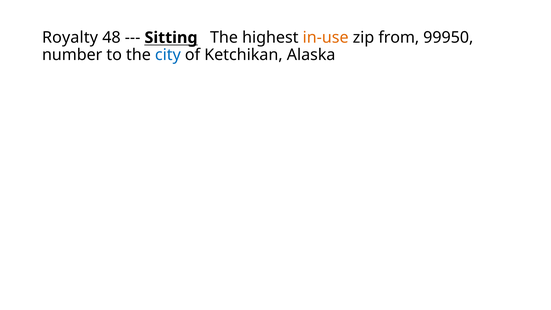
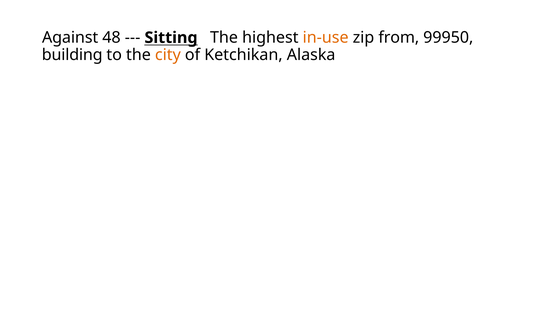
Royalty: Royalty -> Against
number: number -> building
city colour: blue -> orange
